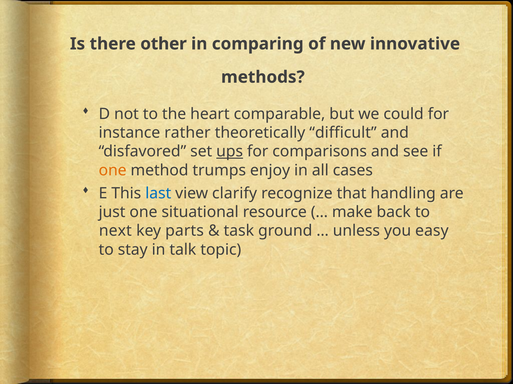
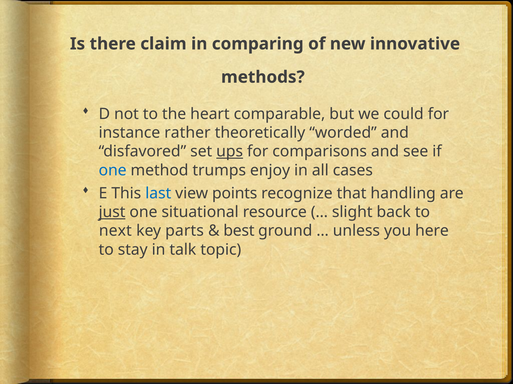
other: other -> claim
difficult: difficult -> worded
one at (113, 171) colour: orange -> blue
clarify: clarify -> points
just underline: none -> present
make: make -> slight
task: task -> best
easy: easy -> here
